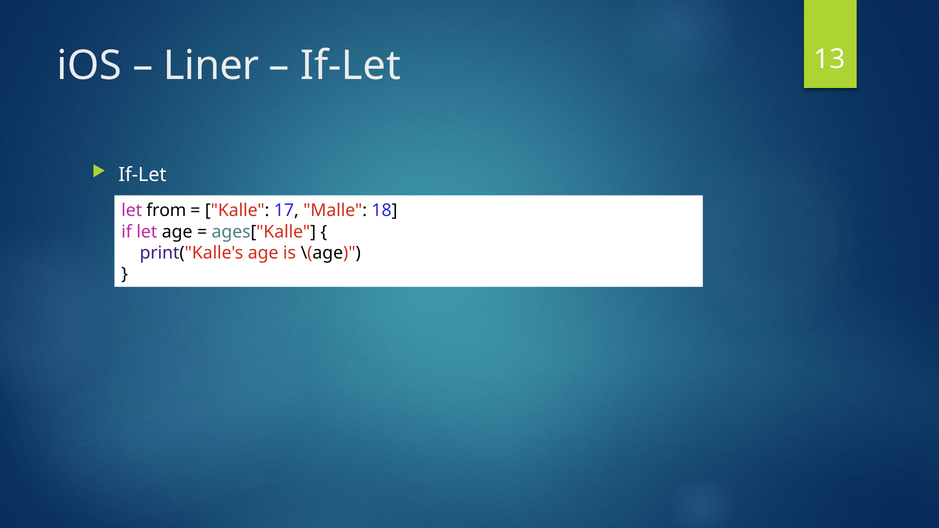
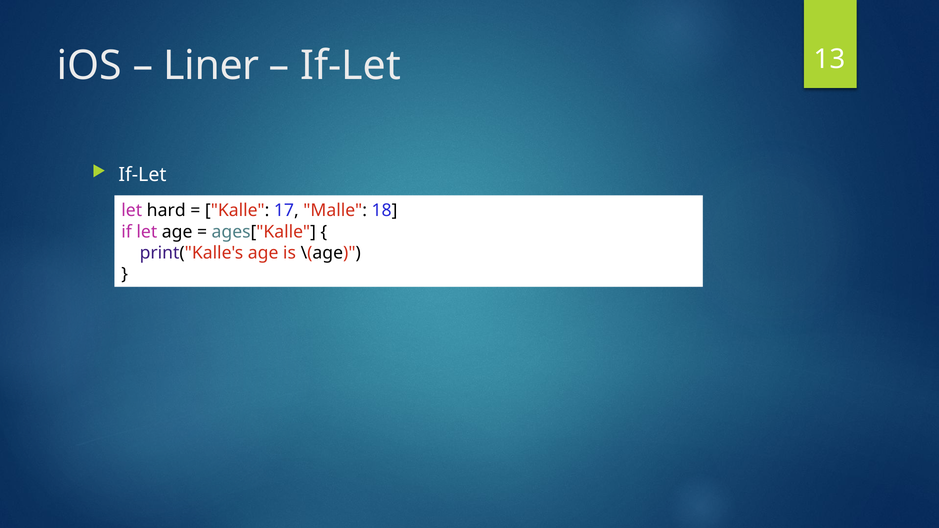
from: from -> hard
